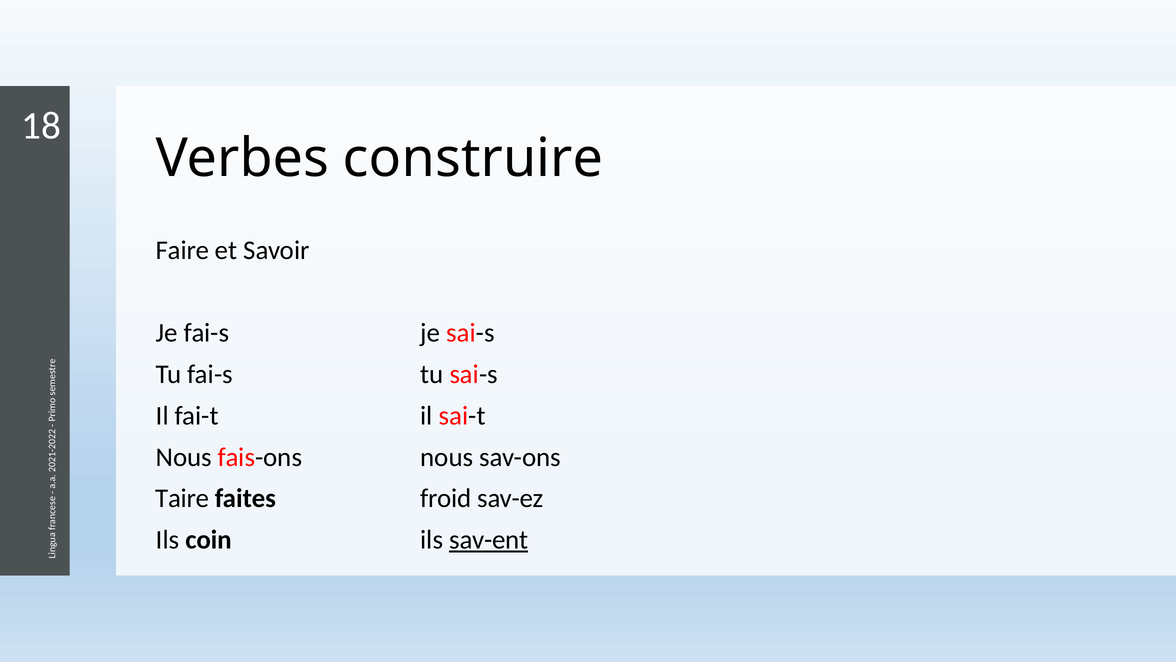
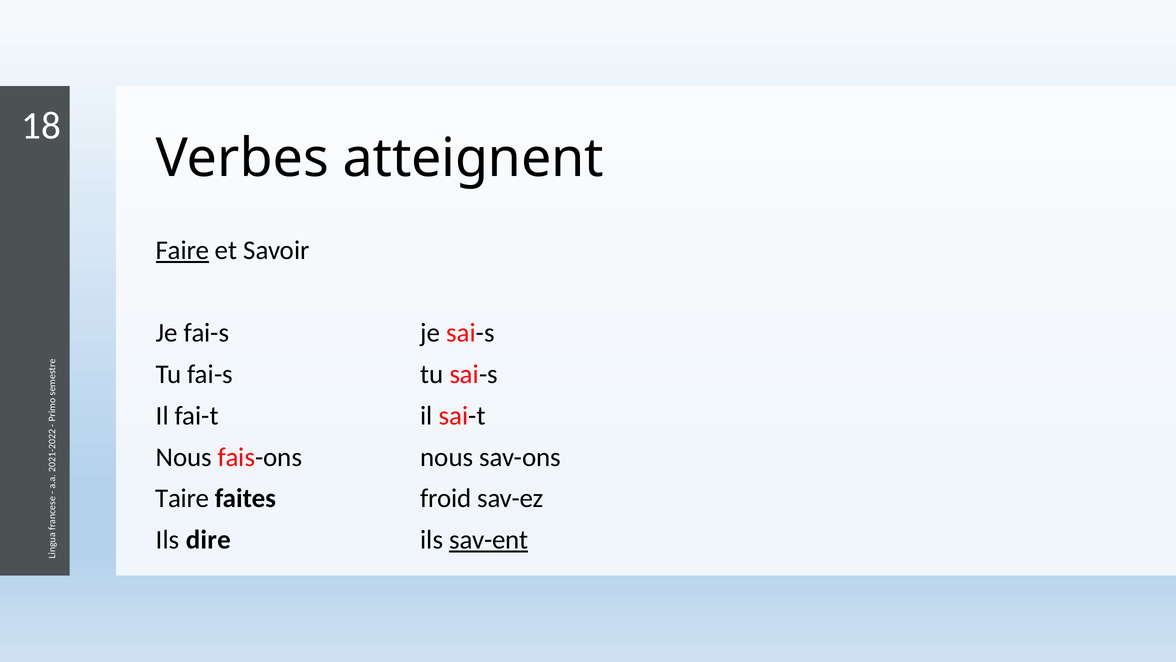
construire: construire -> atteignent
Faire underline: none -> present
coin: coin -> dire
